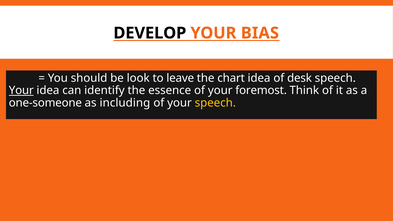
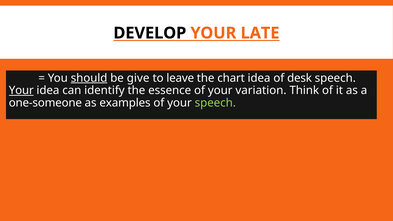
BIAS: BIAS -> LATE
should underline: none -> present
look: look -> give
foremost: foremost -> variation
including: including -> examples
speech at (215, 103) colour: yellow -> light green
